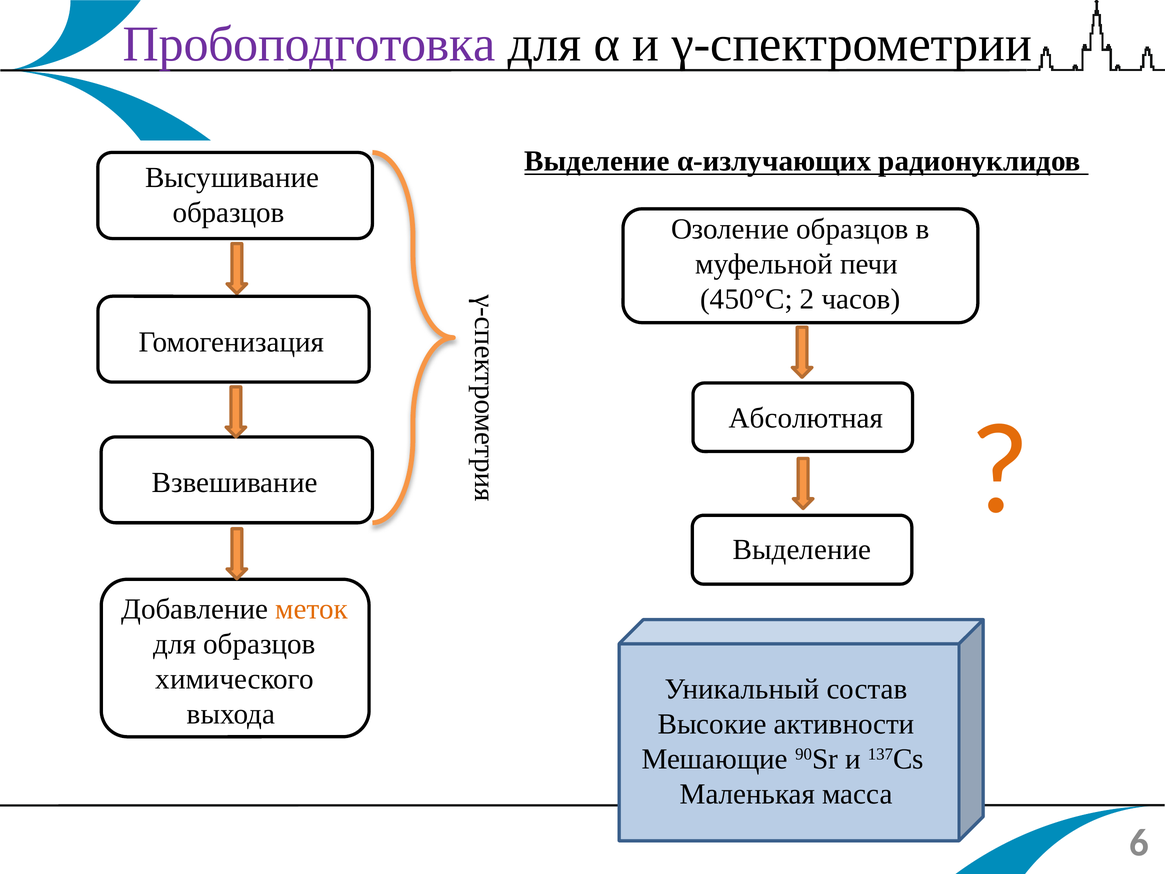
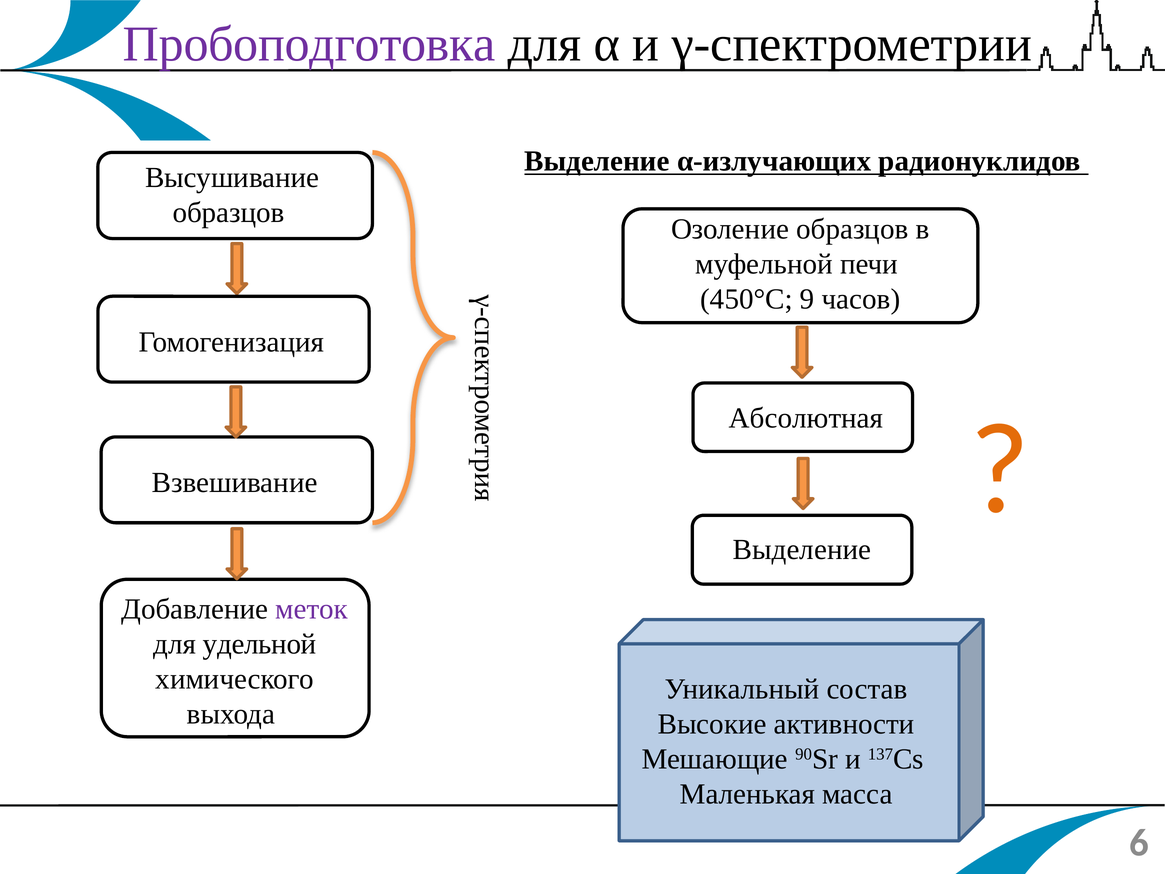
2: 2 -> 9
меток colour: orange -> purple
для образцов: образцов -> удельной
